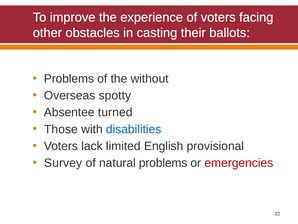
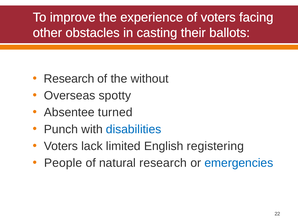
Problems at (69, 79): Problems -> Research
Those: Those -> Punch
provisional: provisional -> registering
Survey: Survey -> People
natural problems: problems -> research
emergencies colour: red -> blue
